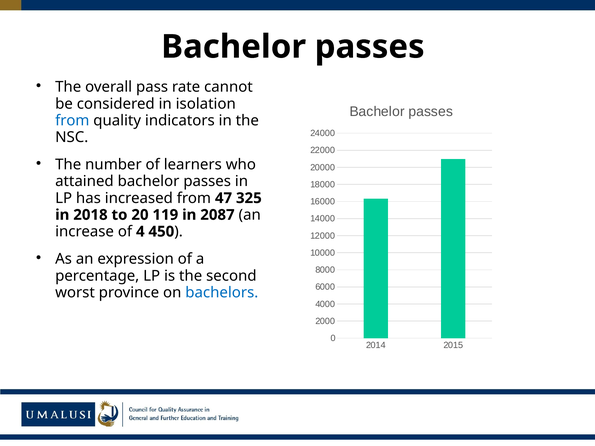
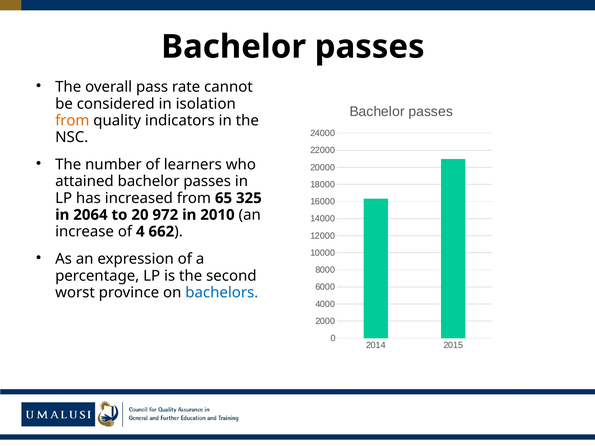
from at (72, 121) colour: blue -> orange
47: 47 -> 65
2018: 2018 -> 2064
119: 119 -> 972
2087: 2087 -> 2010
450: 450 -> 662
